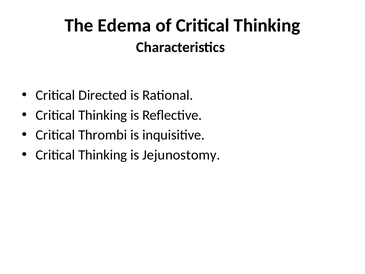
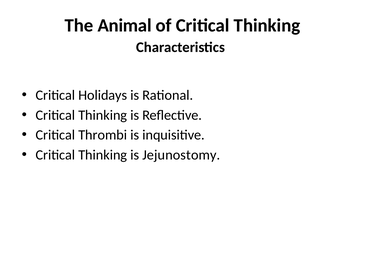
Edema: Edema -> Animal
Directed: Directed -> Holidays
